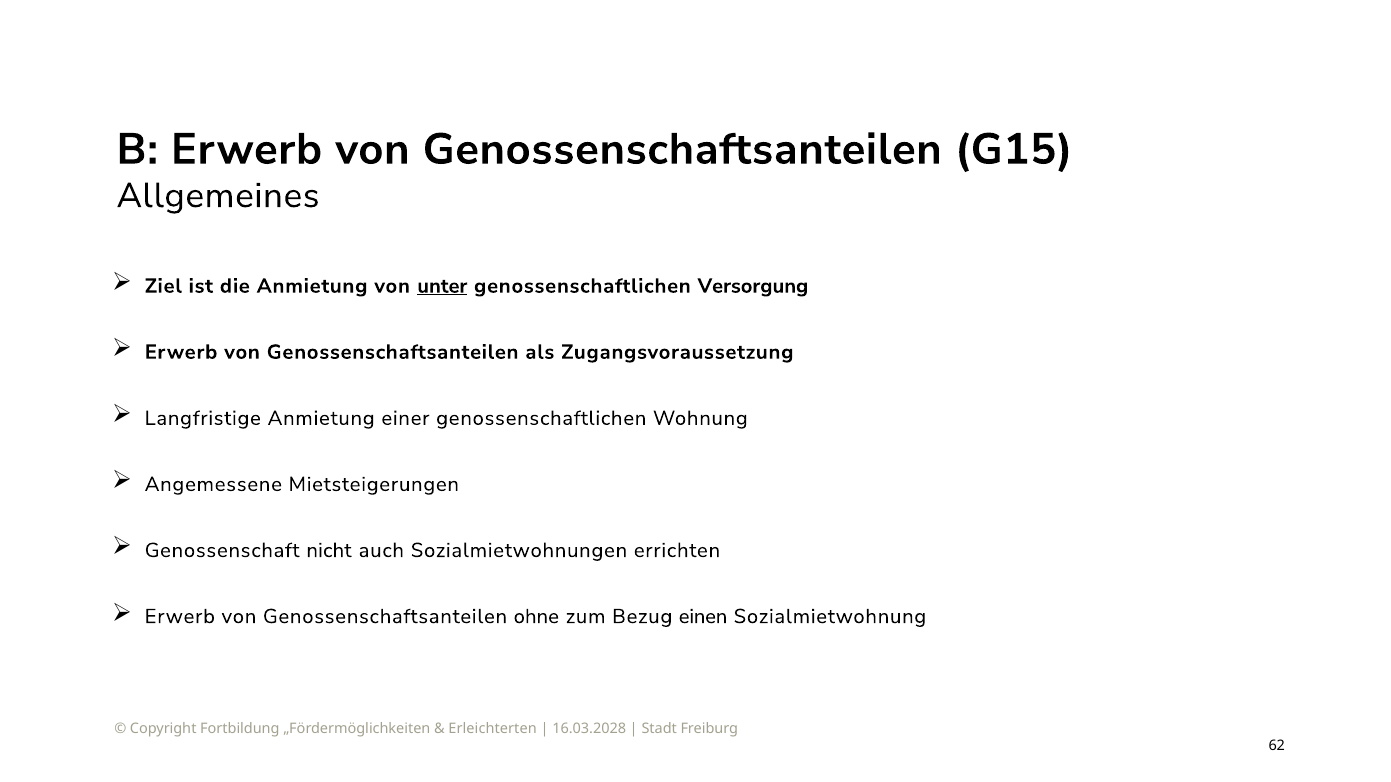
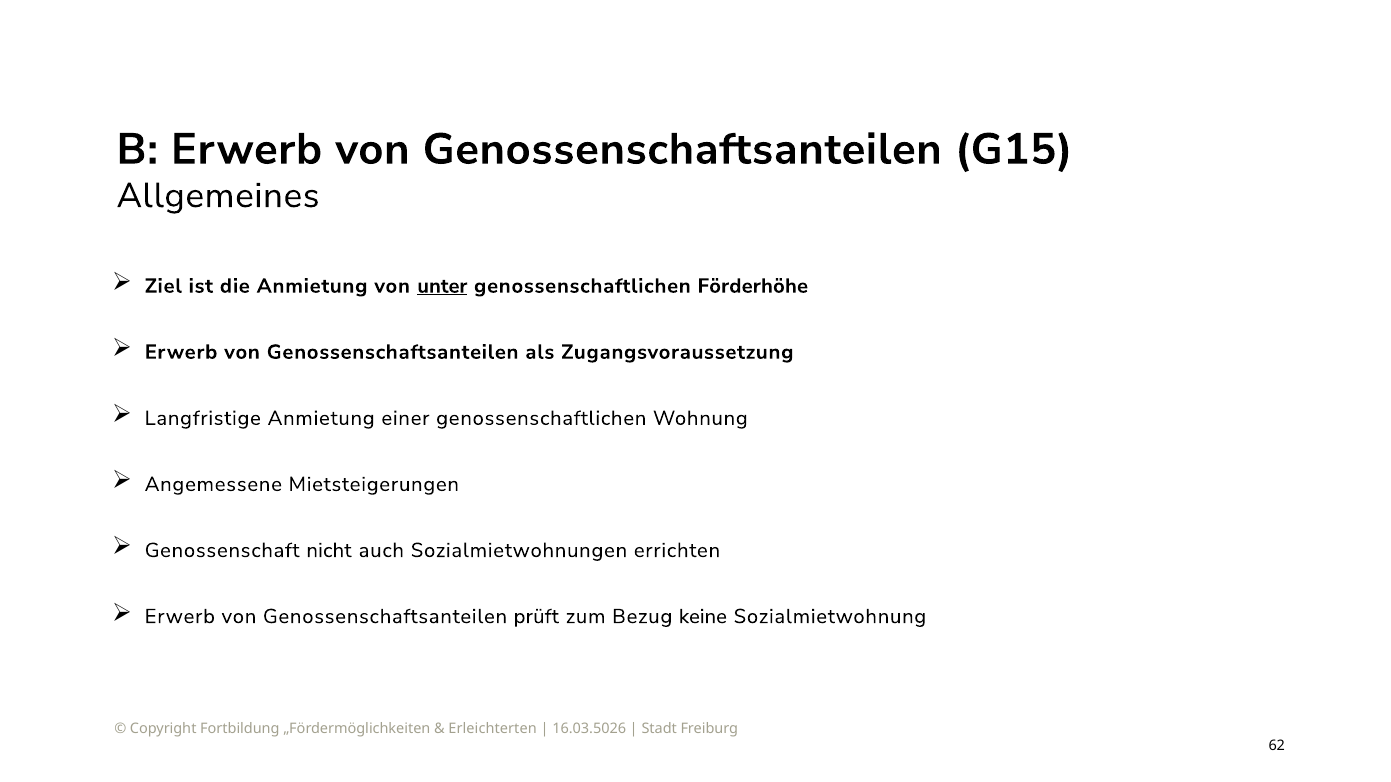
Versorgung: Versorgung -> Förderhöhe
ohne: ohne -> prüft
einen: einen -> keine
16.03.2028: 16.03.2028 -> 16.03.5026
